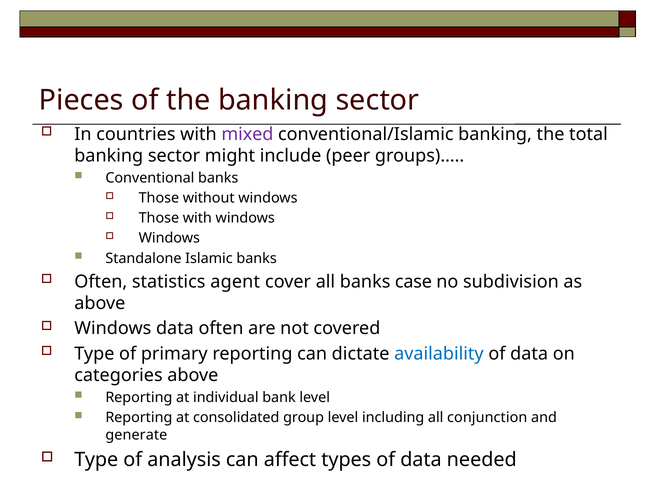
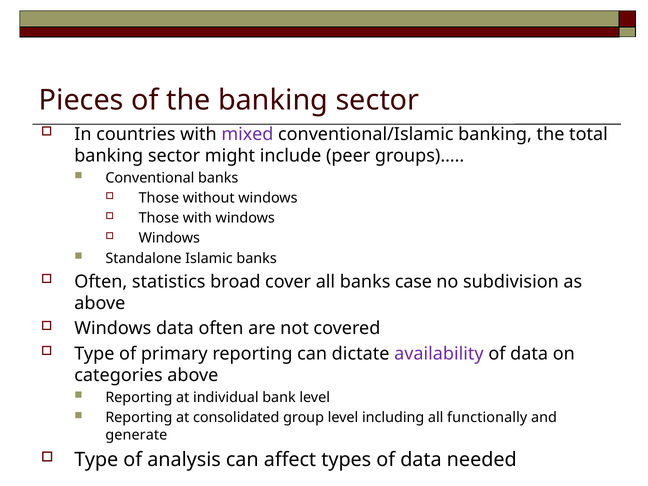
agent: agent -> broad
availability colour: blue -> purple
conjunction: conjunction -> functionally
